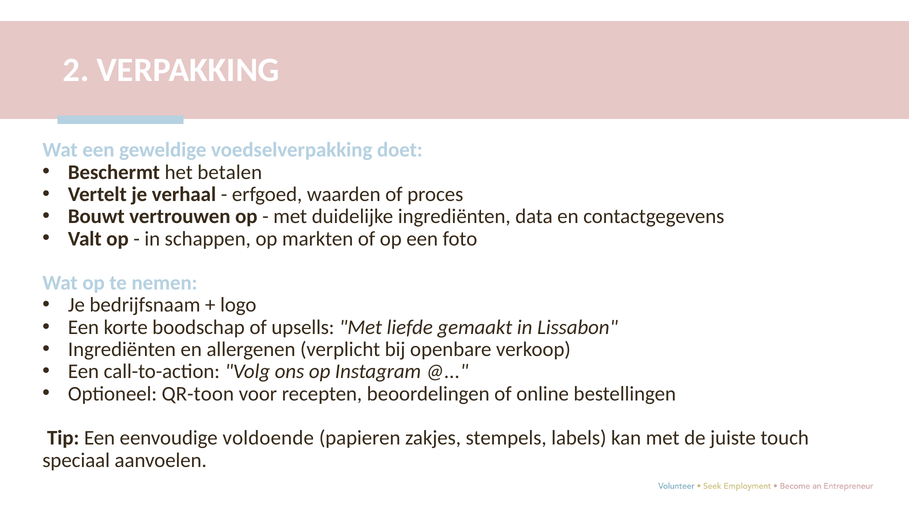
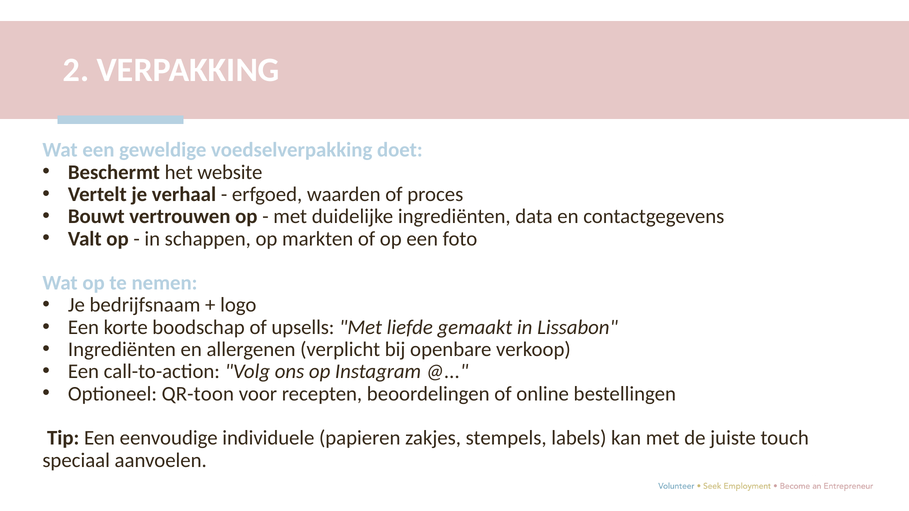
betalen: betalen -> website
voldoende: voldoende -> individuele
